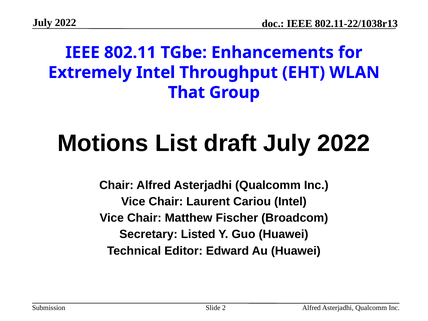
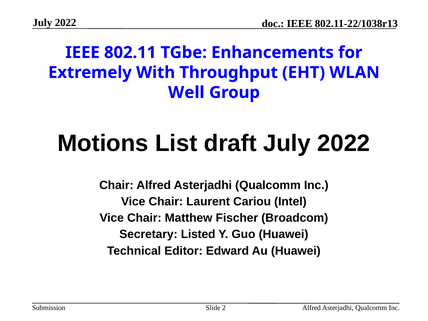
Extremely Intel: Intel -> With
That: That -> Well
